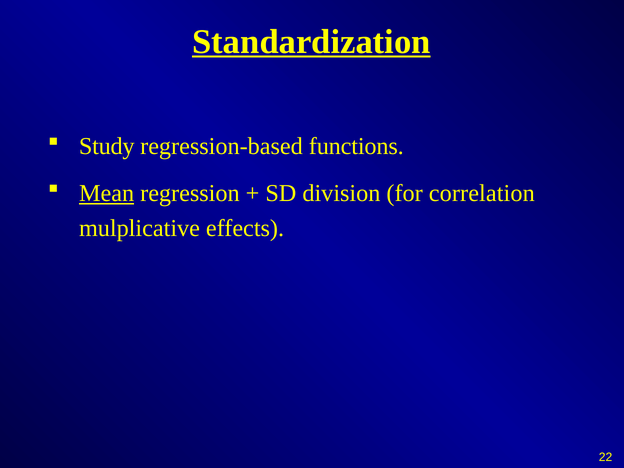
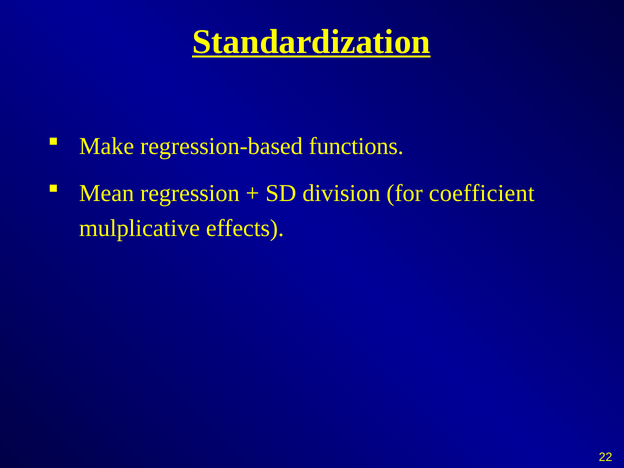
Study: Study -> Make
Mean underline: present -> none
correlation: correlation -> coefficient
